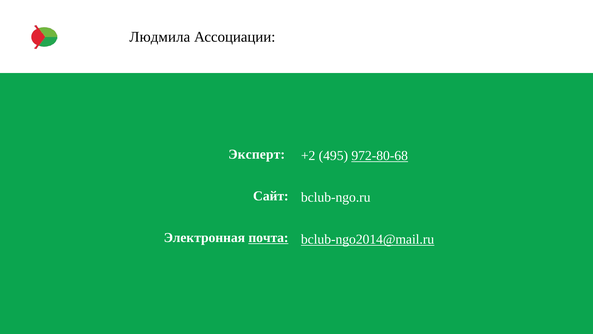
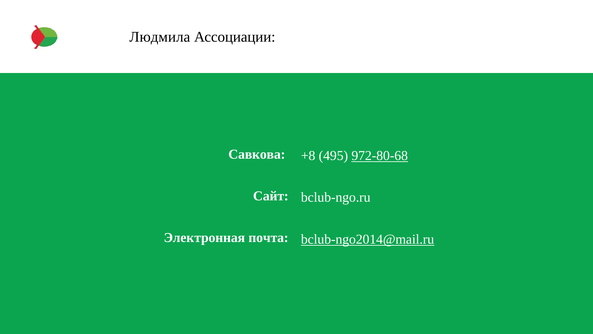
Эксперт: Эксперт -> Савкова
+2: +2 -> +8
почта underline: present -> none
